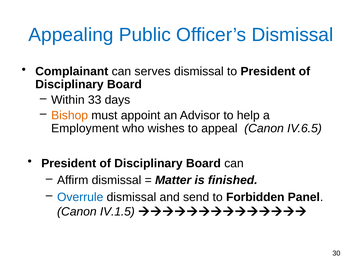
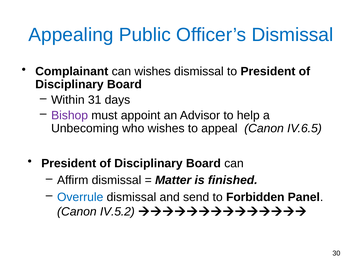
can serves: serves -> wishes
33: 33 -> 31
Bishop colour: orange -> purple
Employment: Employment -> Unbecoming
IV.1.5: IV.1.5 -> IV.5.2
